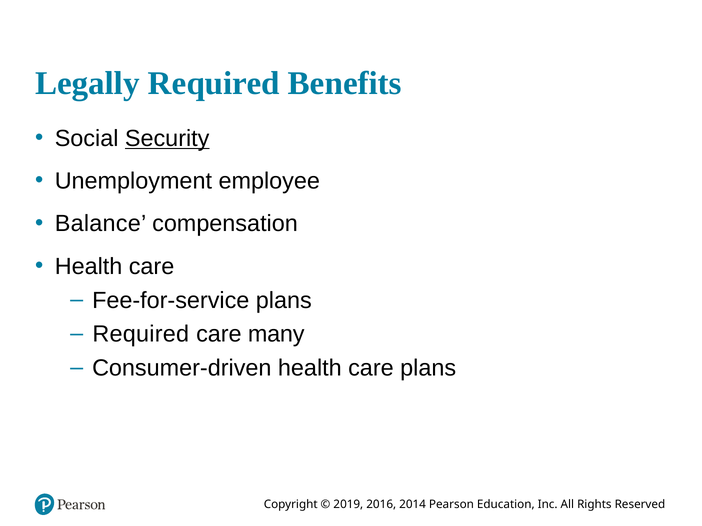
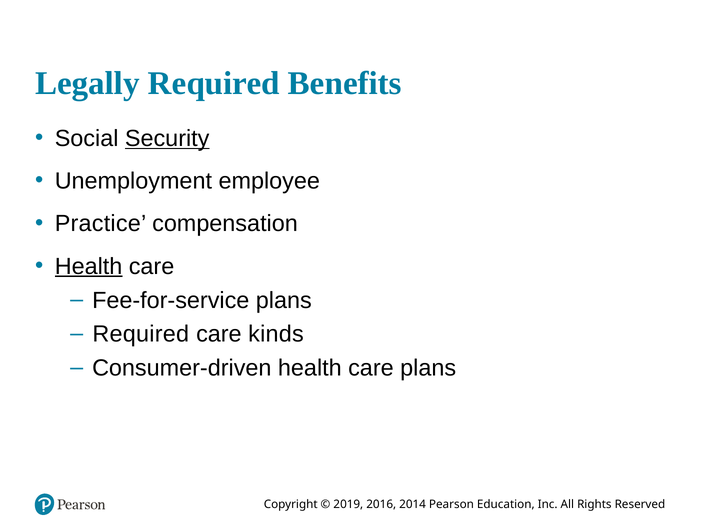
Balance: Balance -> Practice
Health at (89, 267) underline: none -> present
many: many -> kinds
